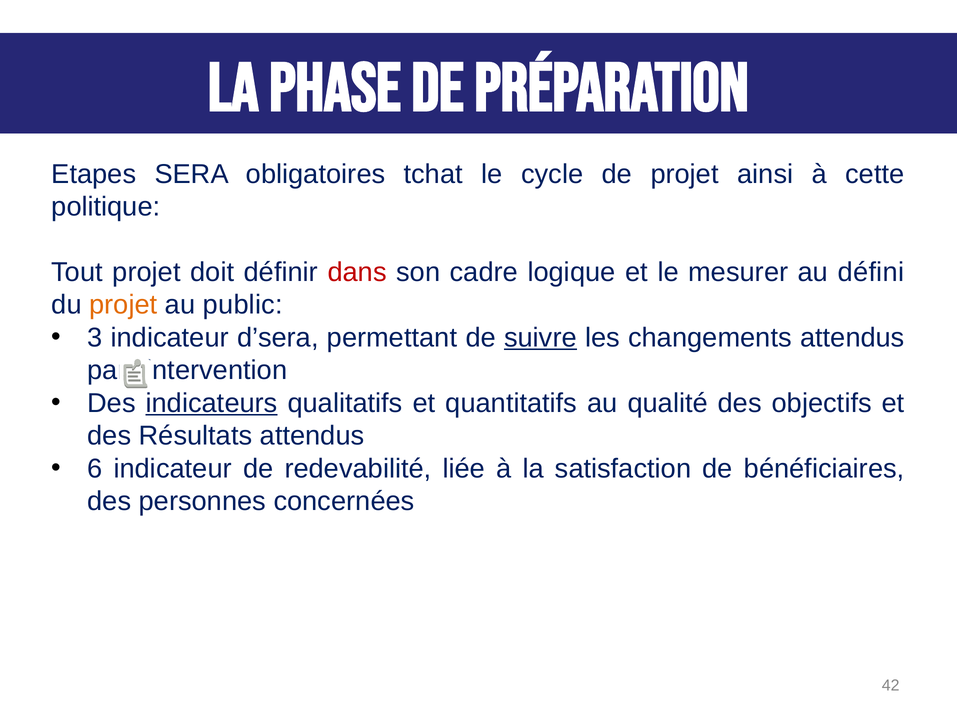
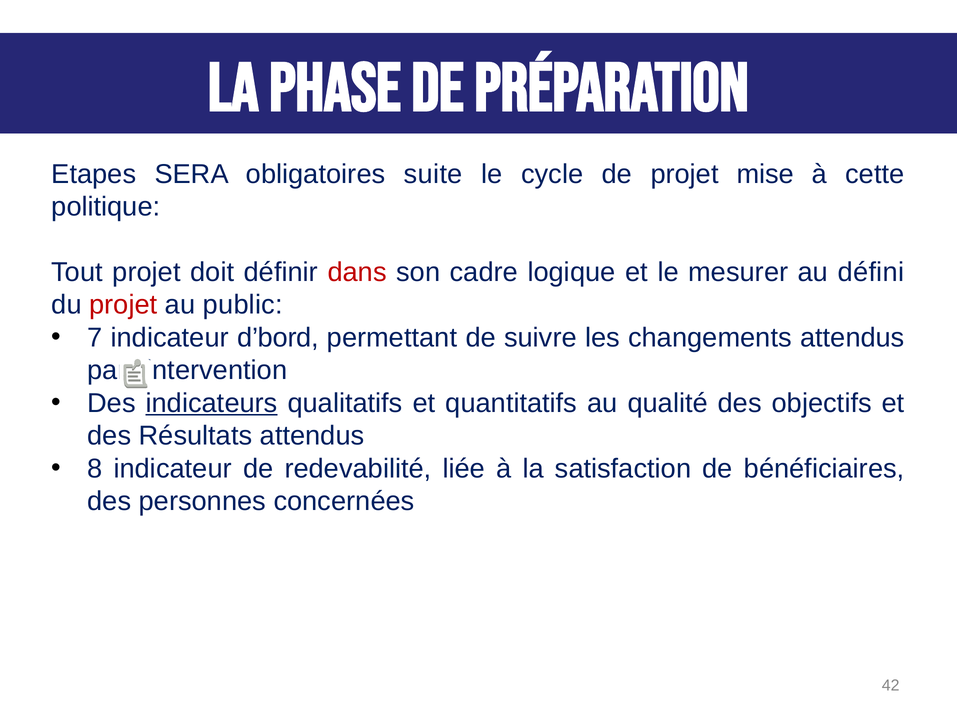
tchat: tchat -> suite
ainsi: ainsi -> mise
projet at (123, 305) colour: orange -> red
3: 3 -> 7
d’sera: d’sera -> d’bord
suivre underline: present -> none
6: 6 -> 8
